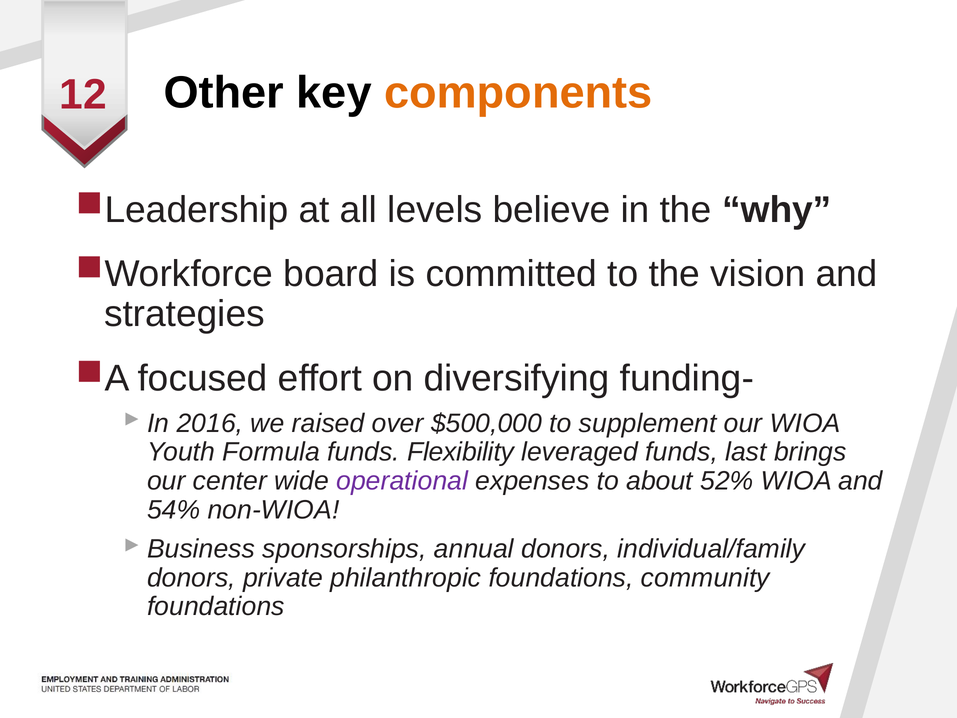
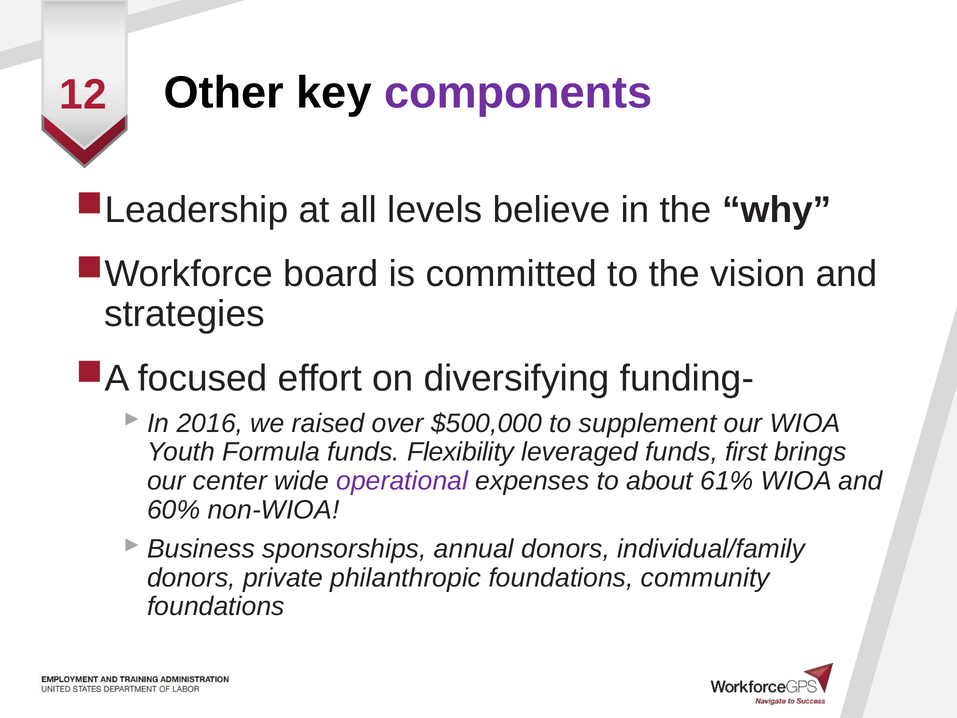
components colour: orange -> purple
last: last -> first
52%: 52% -> 61%
54%: 54% -> 60%
